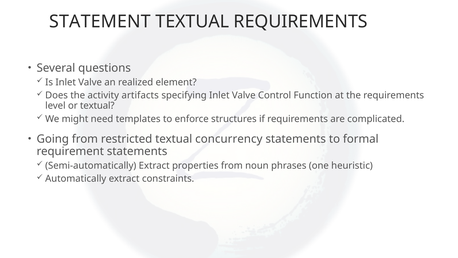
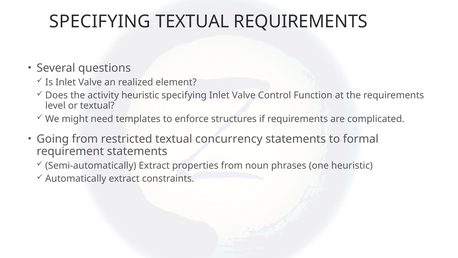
STATEMENT at (100, 22): STATEMENT -> SPECIFYING
activity artifacts: artifacts -> heuristic
